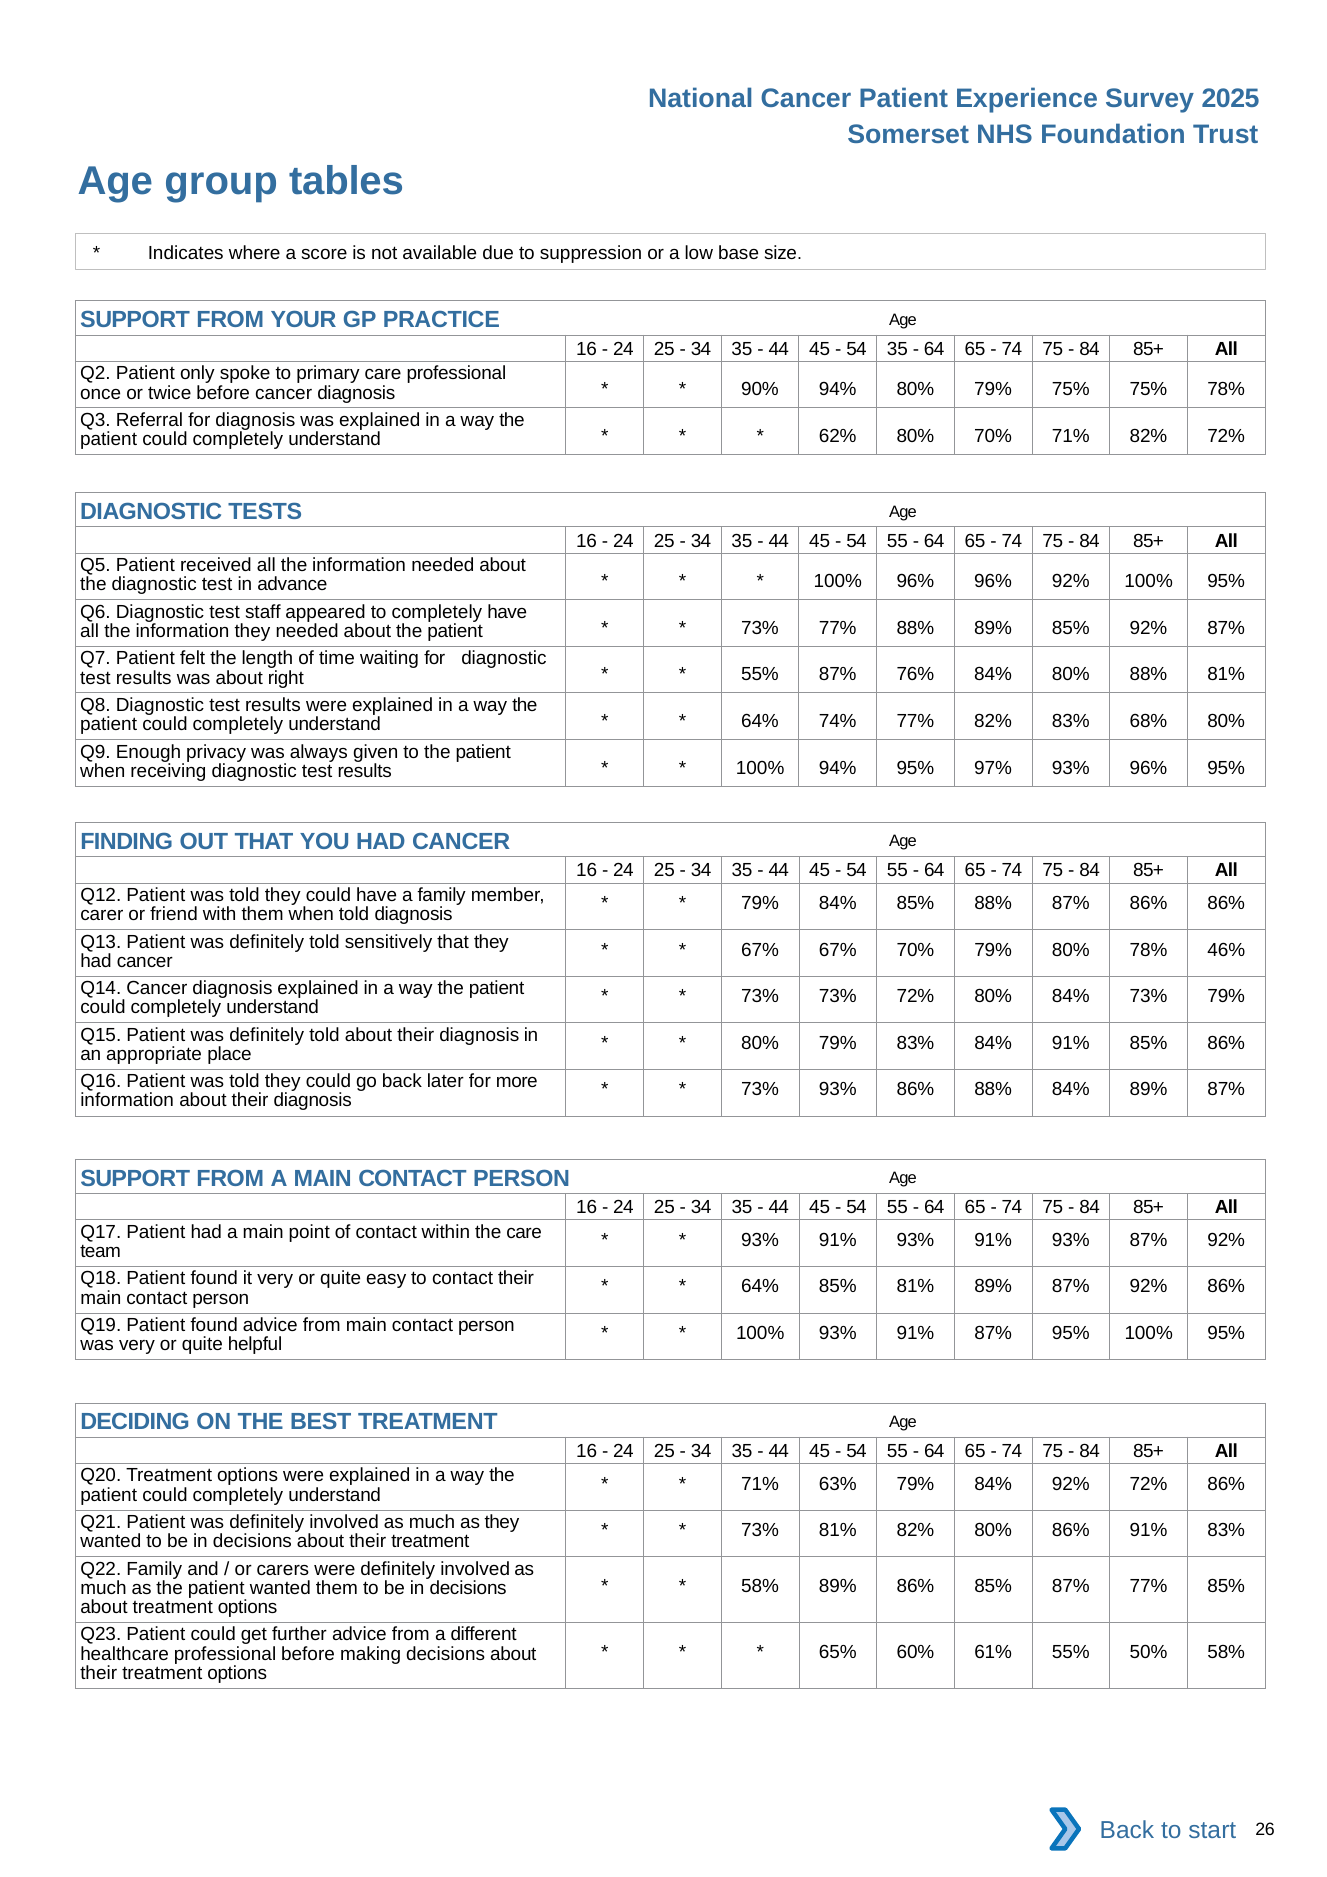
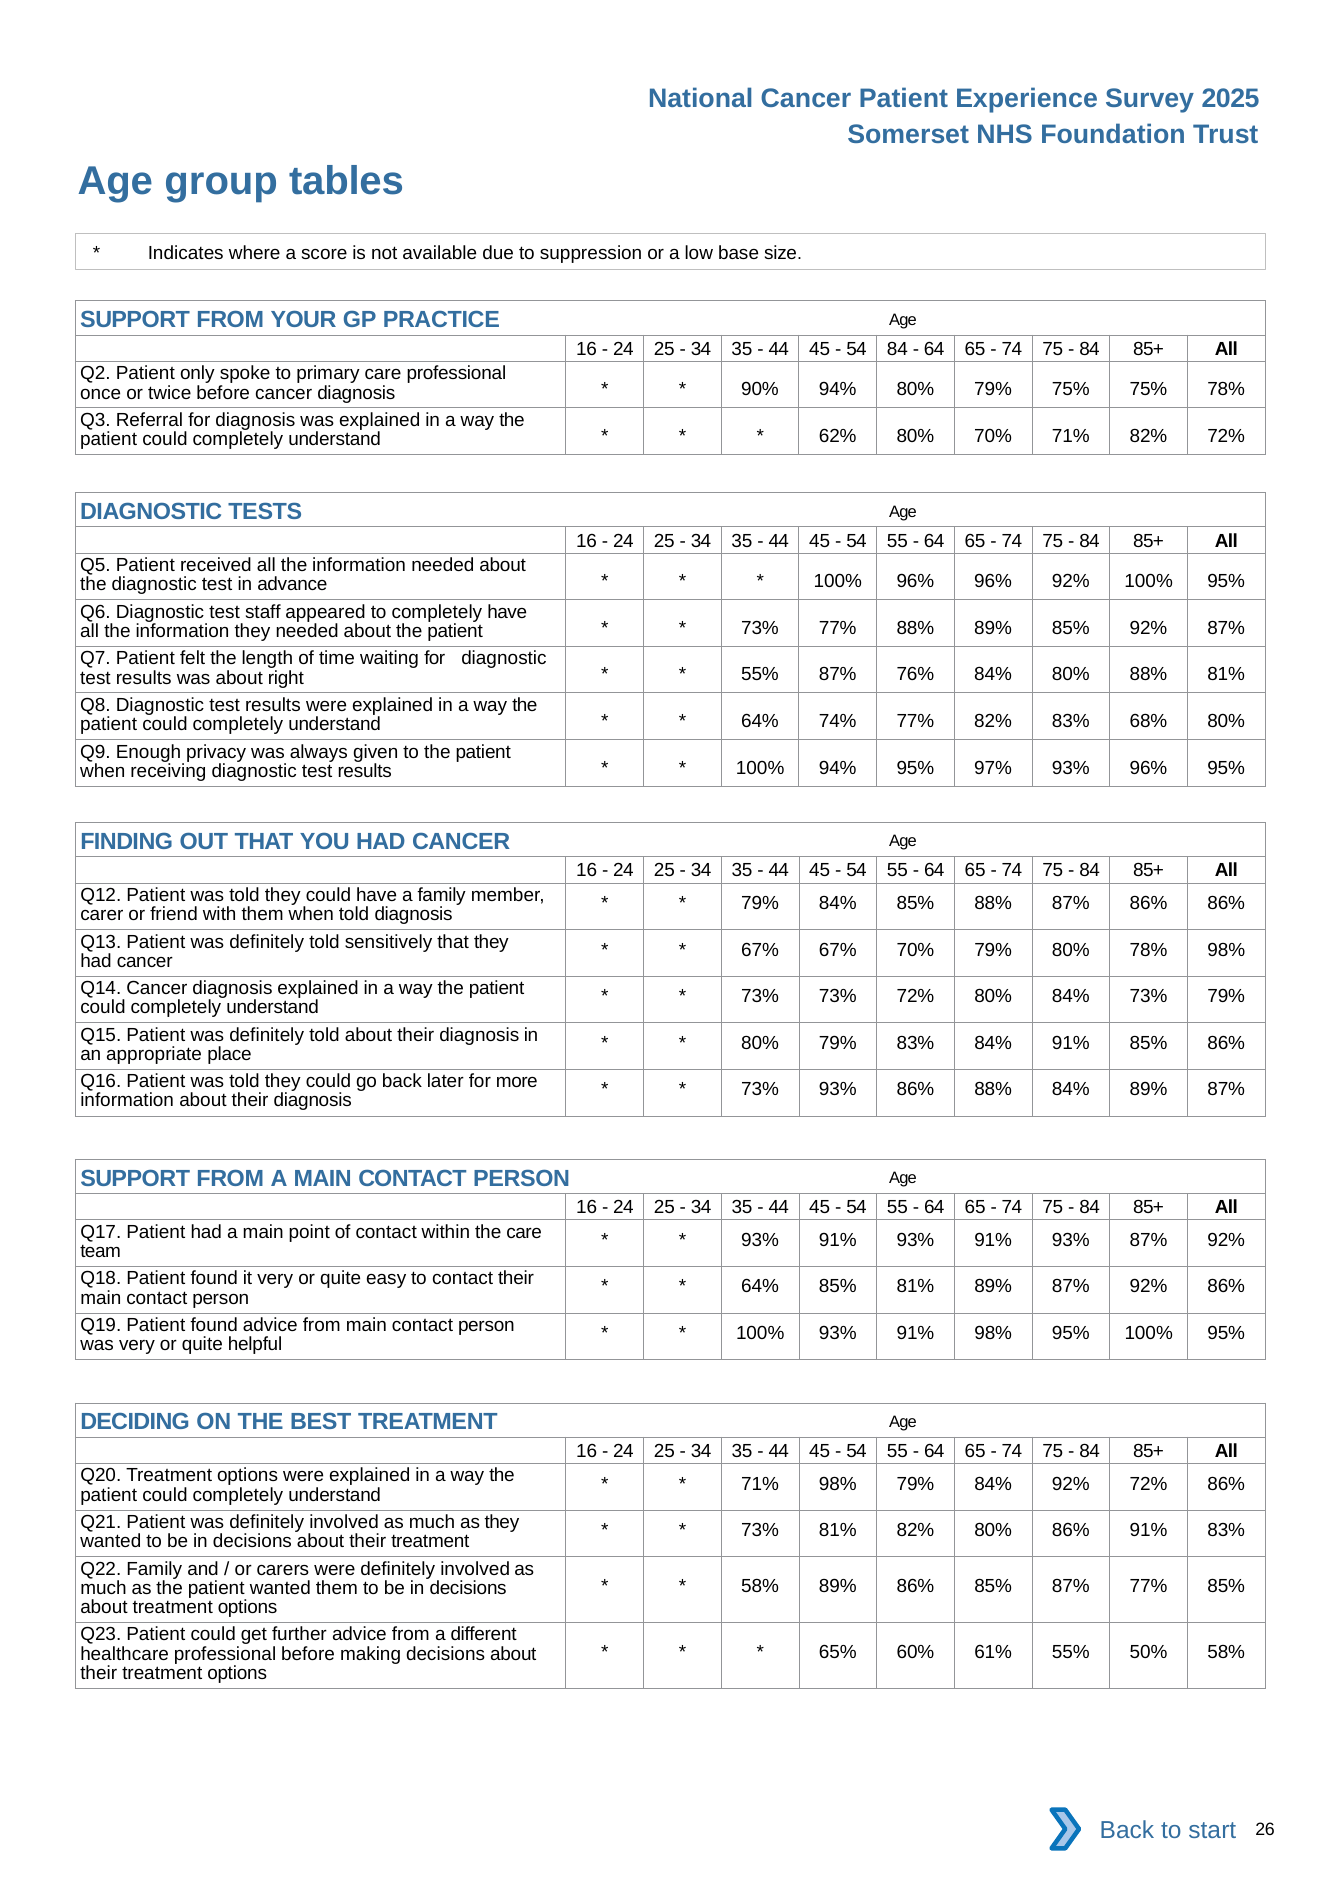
54 35: 35 -> 84
78% 46%: 46% -> 98%
91% 87%: 87% -> 98%
71% 63%: 63% -> 98%
